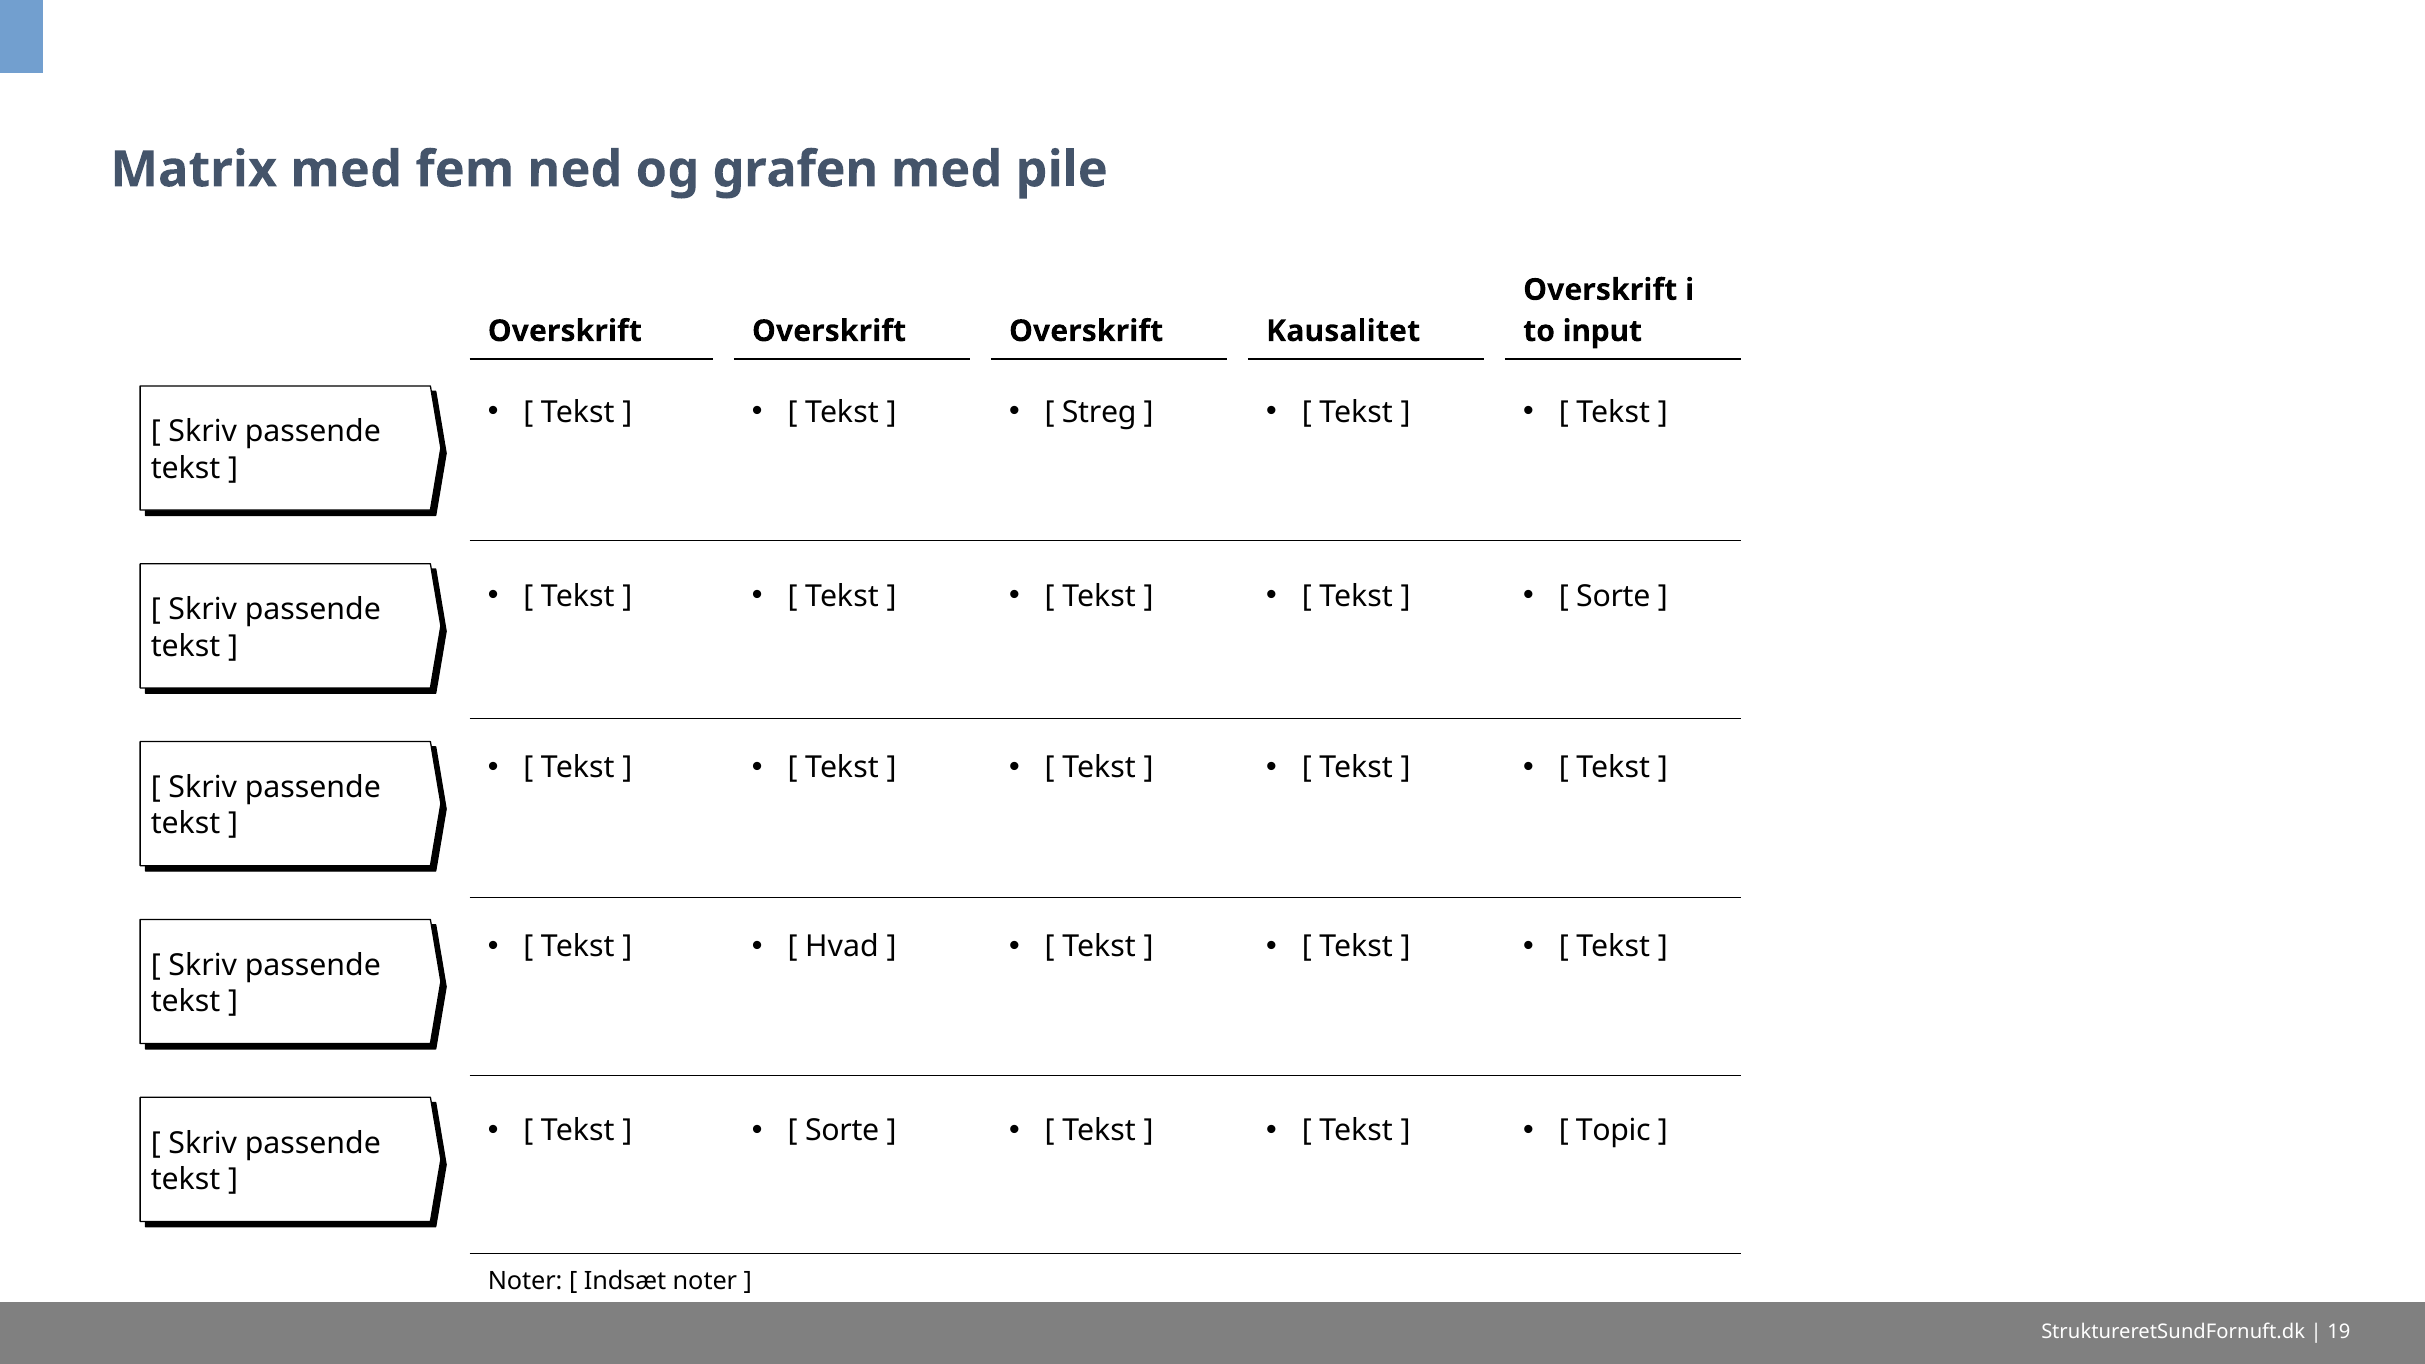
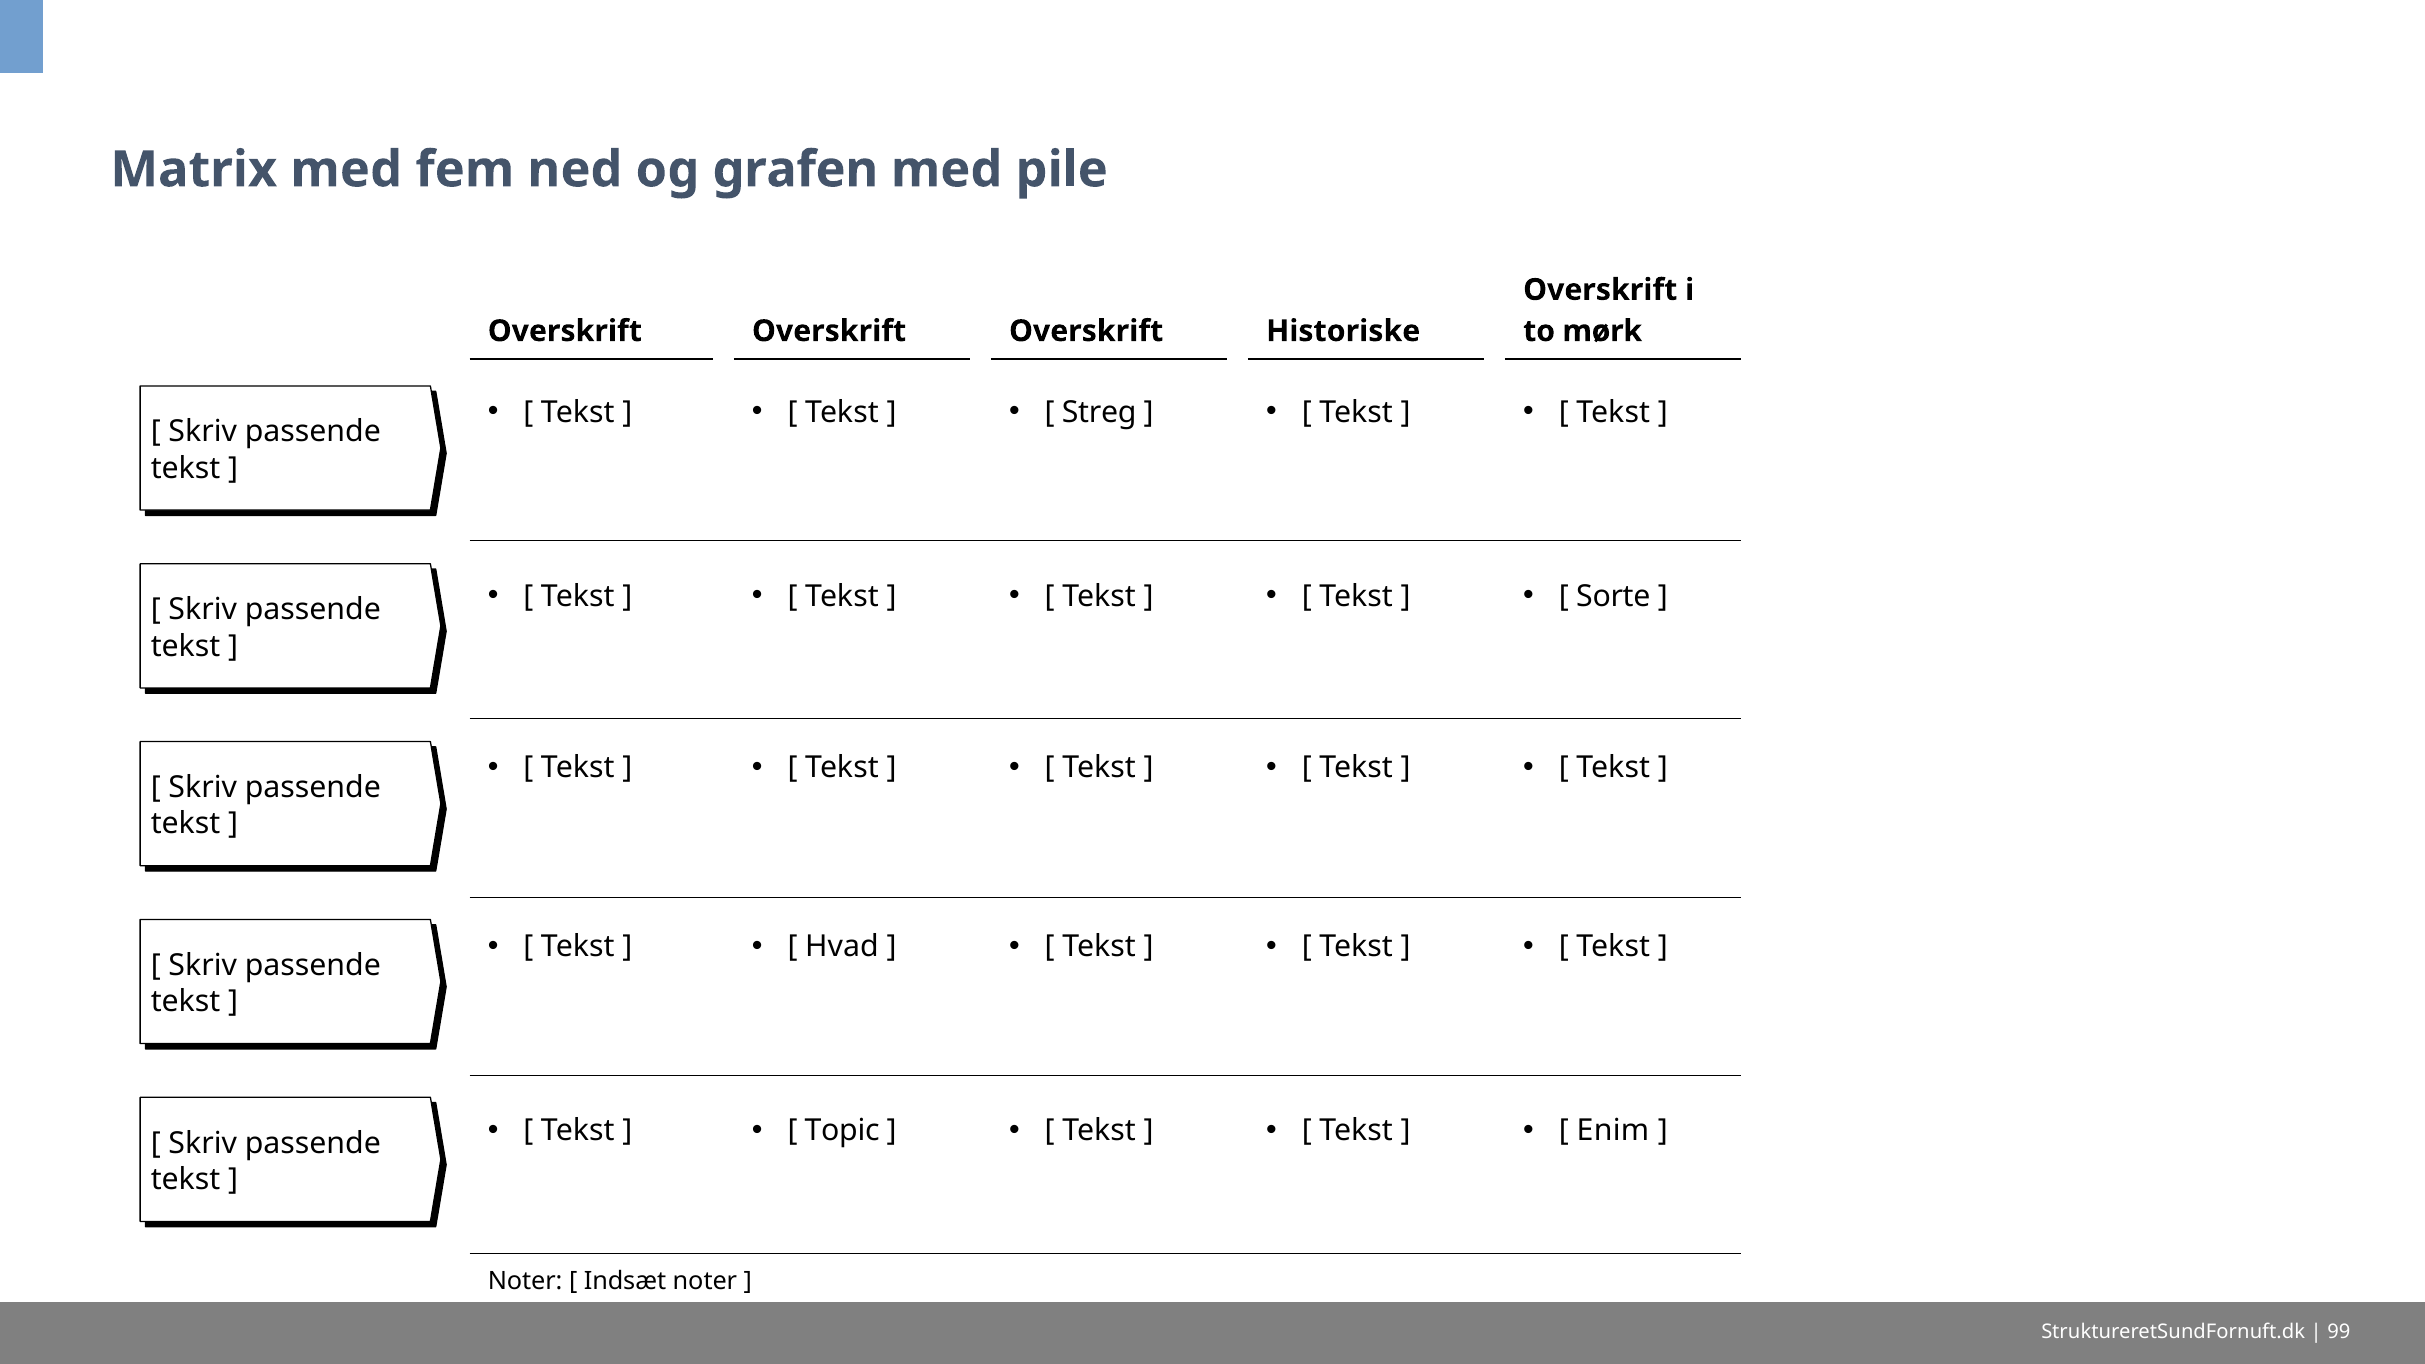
Kausalitet: Kausalitet -> Historiske
input: input -> mørk
Sorte at (842, 1131): Sorte -> Topic
Topic: Topic -> Enim
19: 19 -> 99
